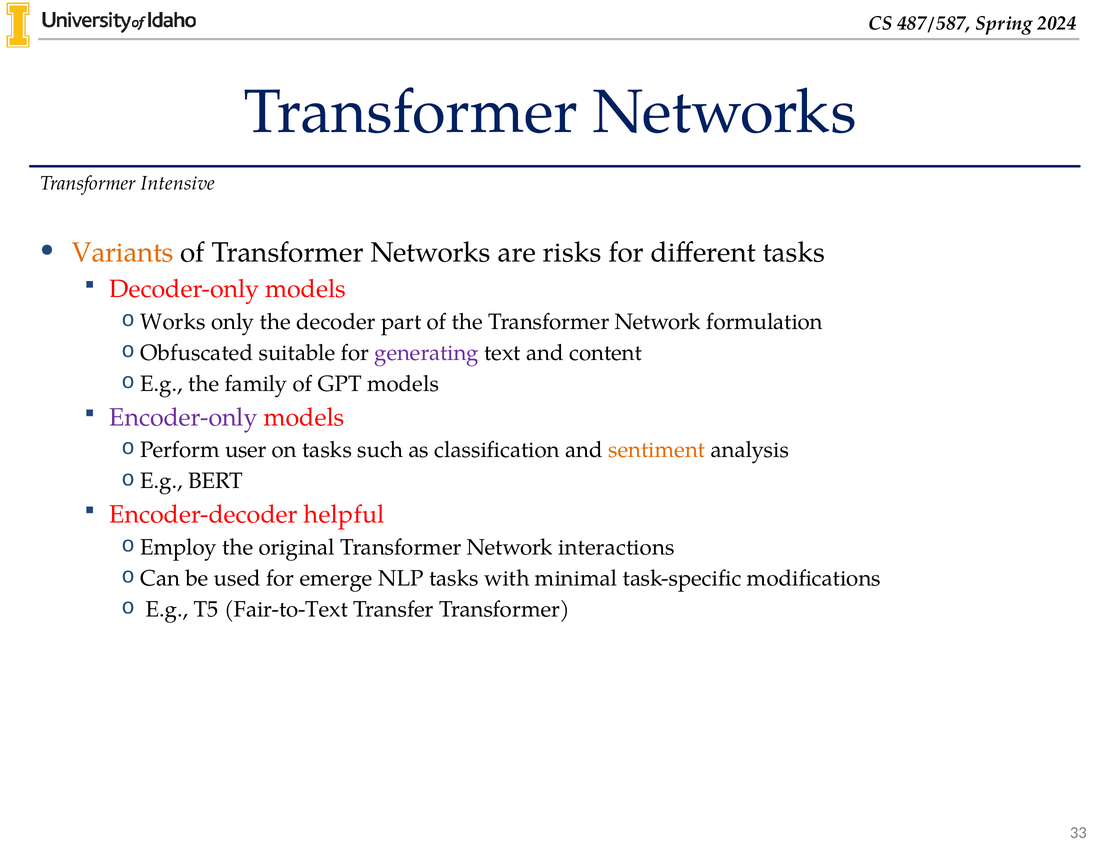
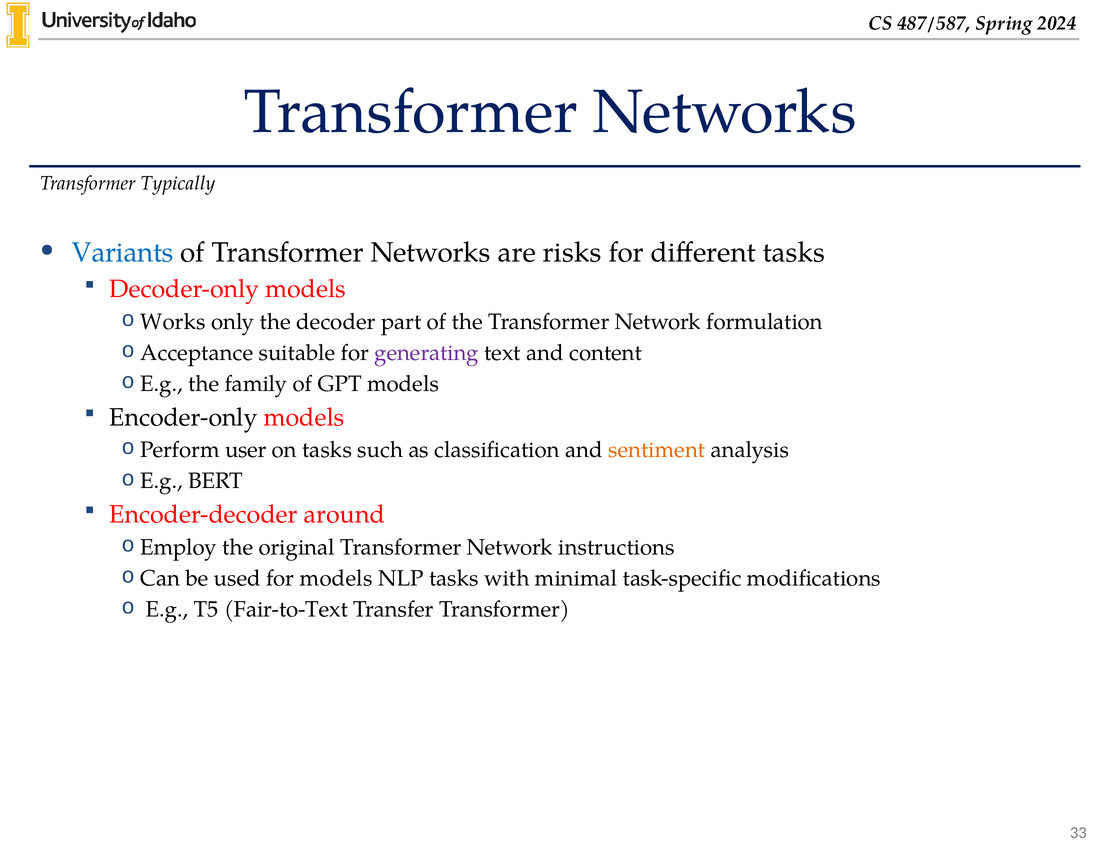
Intensive: Intensive -> Typically
Variants colour: orange -> blue
Obfuscated: Obfuscated -> Acceptance
Encoder-only colour: purple -> black
helpful: helpful -> around
interactions: interactions -> instructions
for emerge: emerge -> models
